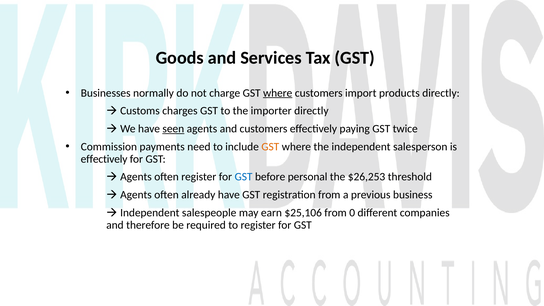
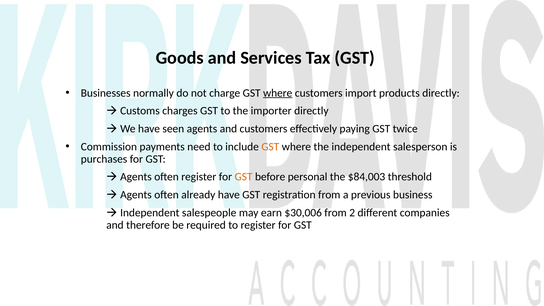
seen underline: present -> none
effectively at (104, 159): effectively -> purchases
GST at (244, 177) colour: blue -> orange
$26,253: $26,253 -> $84,003
$25,106: $25,106 -> $30,006
0: 0 -> 2
